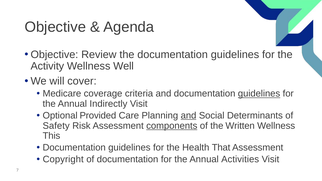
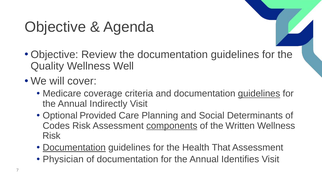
Activity: Activity -> Quality
and at (189, 116) underline: present -> none
Safety: Safety -> Codes
This at (51, 136): This -> Risk
Documentation at (74, 148) underline: none -> present
Copyright: Copyright -> Physician
Activities: Activities -> Identifies
